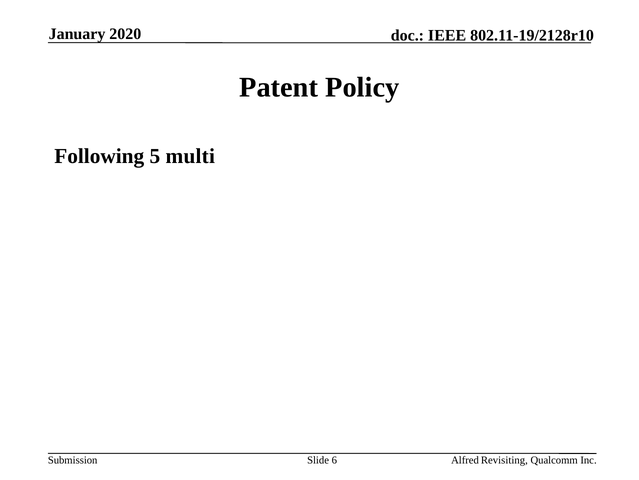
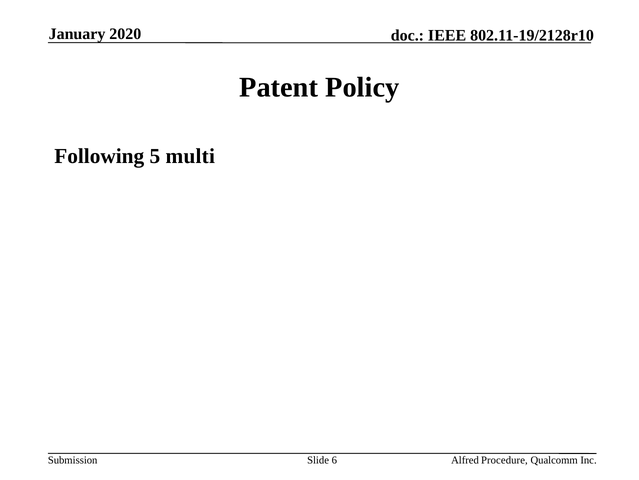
Revisiting: Revisiting -> Procedure
